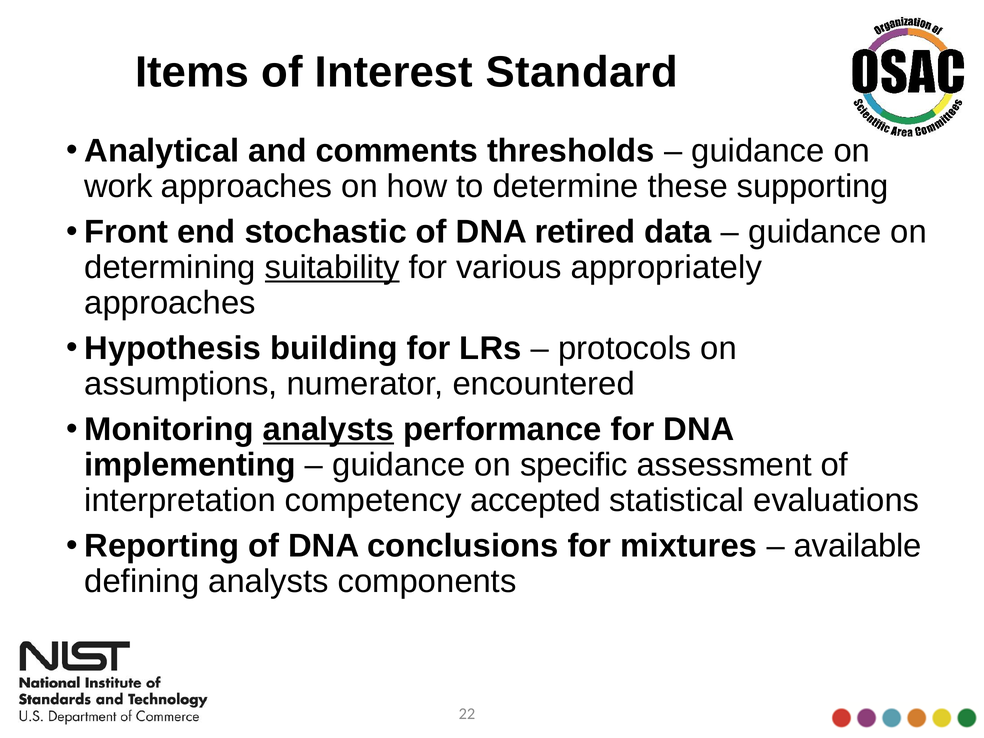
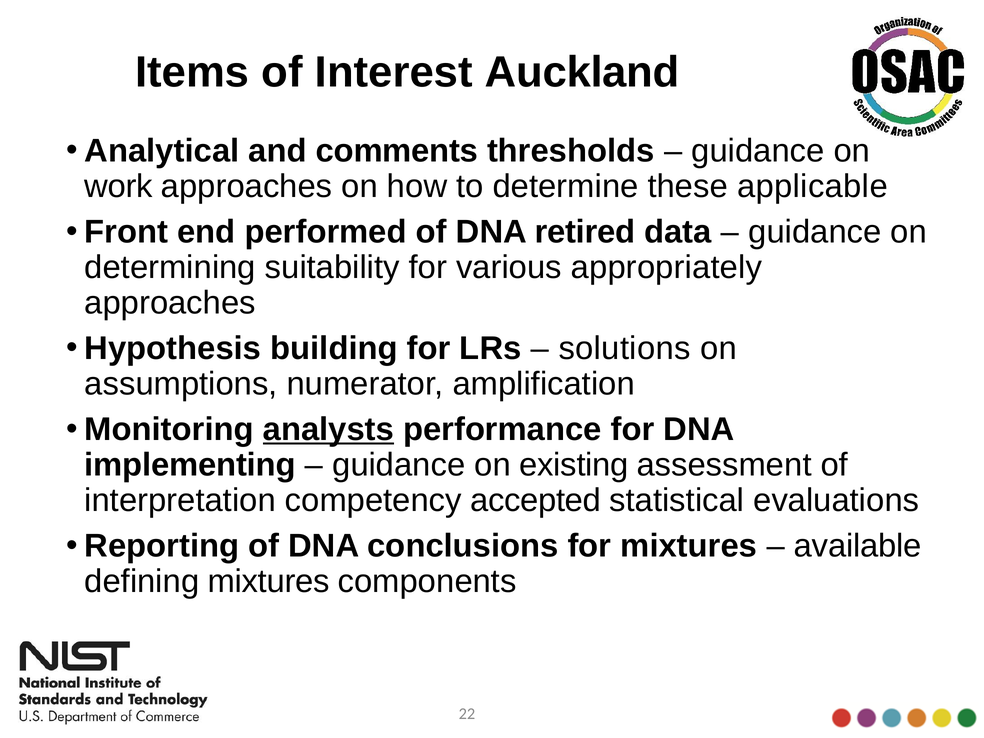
Standard: Standard -> Auckland
supporting: supporting -> applicable
stochastic: stochastic -> performed
suitability underline: present -> none
protocols: protocols -> solutions
encountered: encountered -> amplification
specific: specific -> existing
defining analysts: analysts -> mixtures
